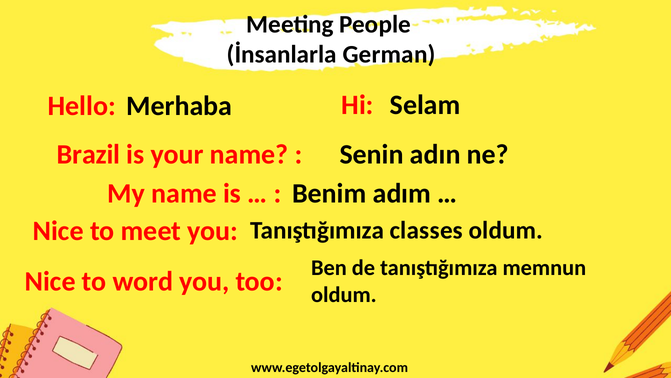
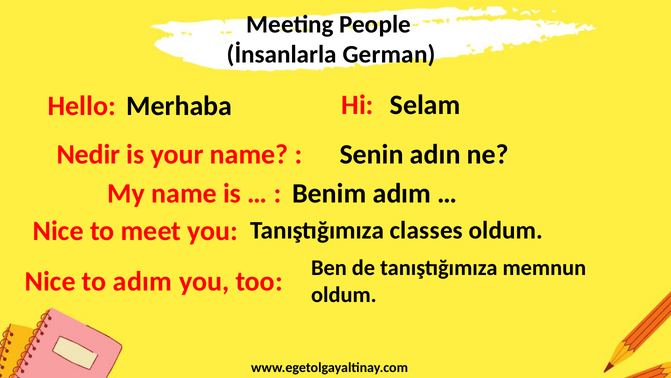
Brazil: Brazil -> Nedir
to word: word -> adım
